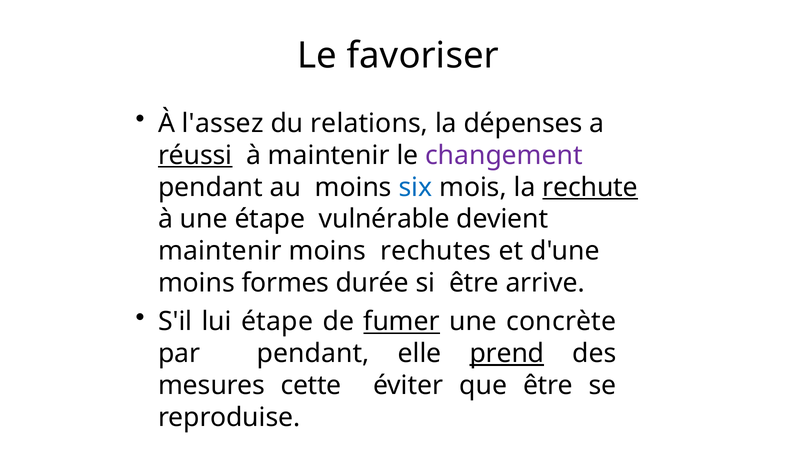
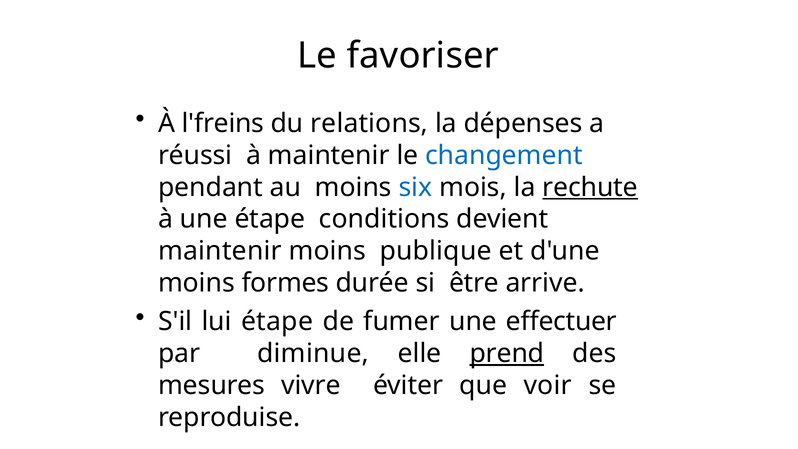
l'assez: l'assez -> l'freins
réussi underline: present -> none
changement colour: purple -> blue
vulnérable: vulnérable -> conditions
rechutes: rechutes -> publique
fumer underline: present -> none
concrète: concrète -> effectuer
par pendant: pendant -> diminue
cette: cette -> vivre
que être: être -> voir
